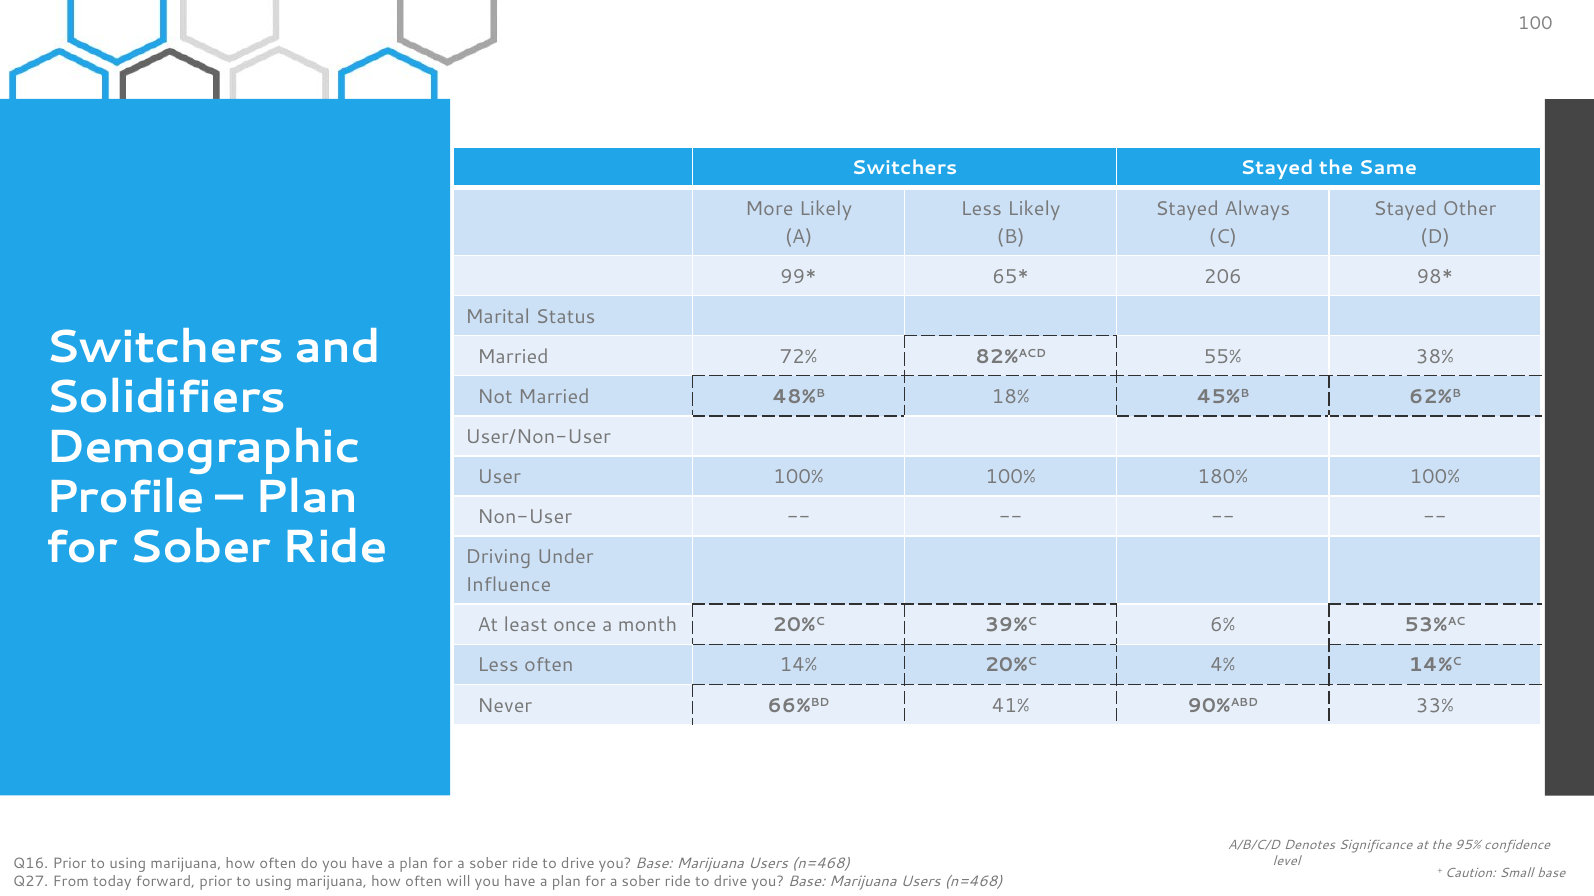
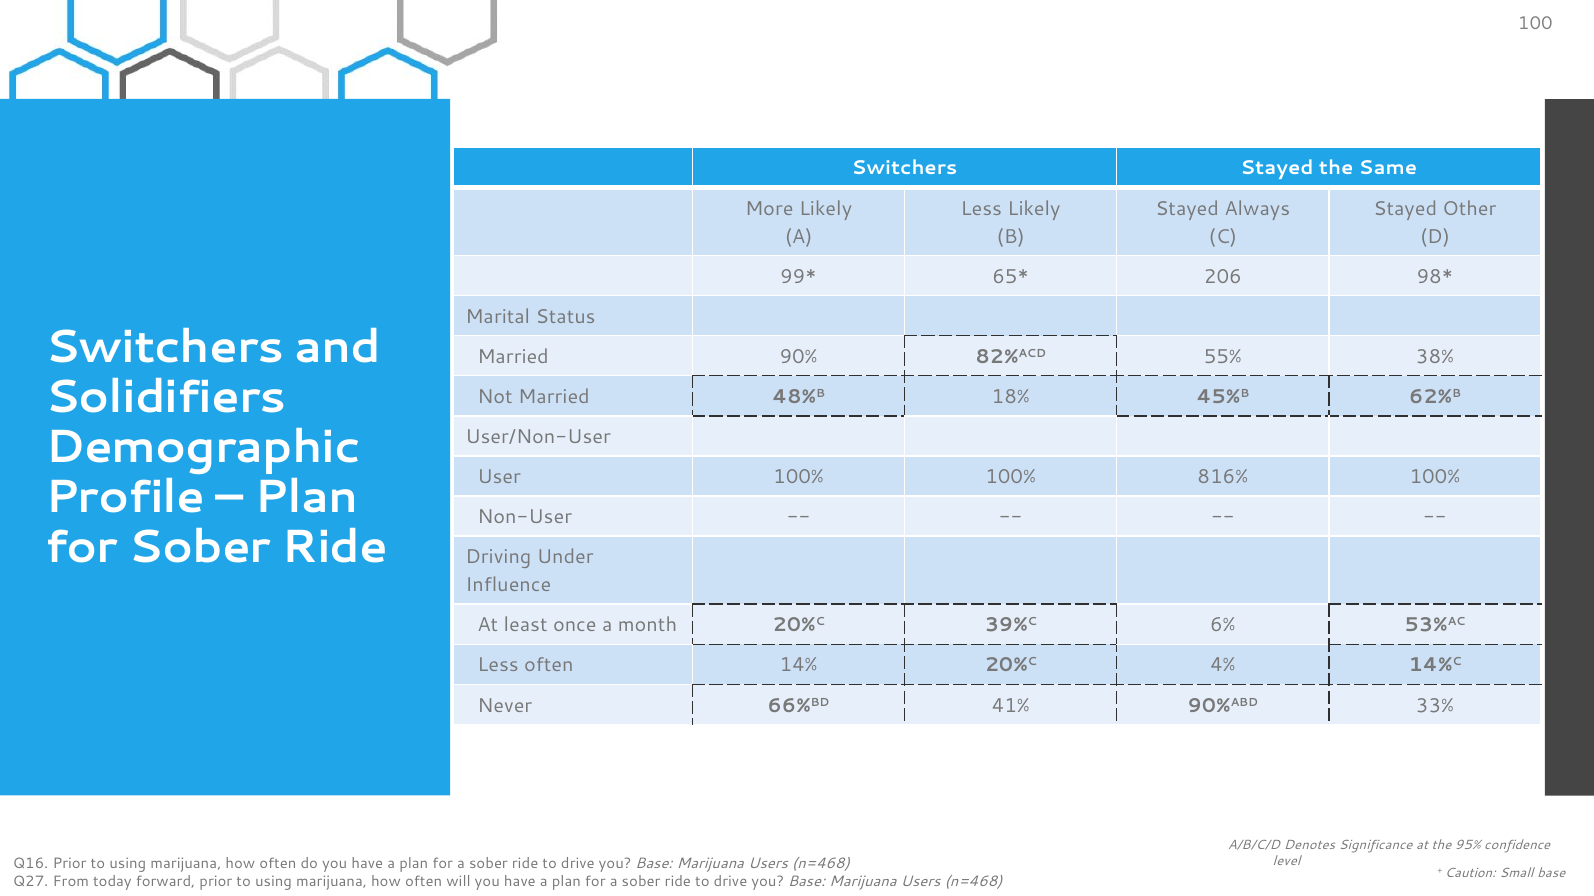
72%: 72% -> 90%
180%: 180% -> 816%
